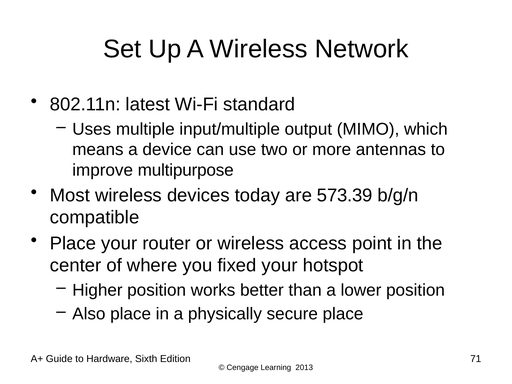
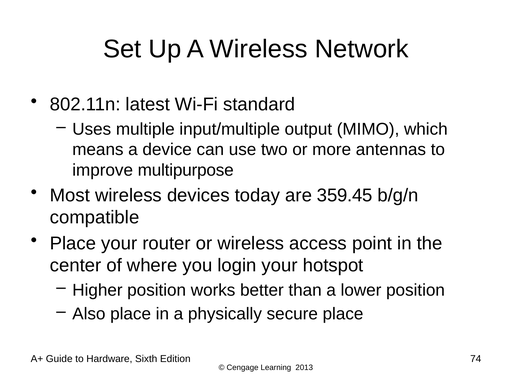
573.39: 573.39 -> 359.45
fixed: fixed -> login
71: 71 -> 74
